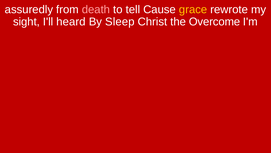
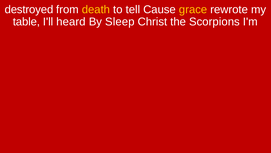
assuredly: assuredly -> destroyed
death colour: pink -> yellow
sight: sight -> table
Overcome: Overcome -> Scorpions
